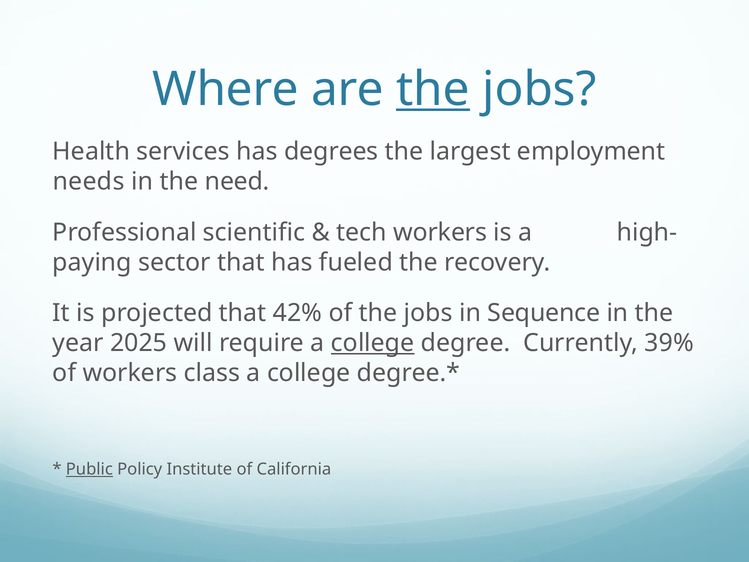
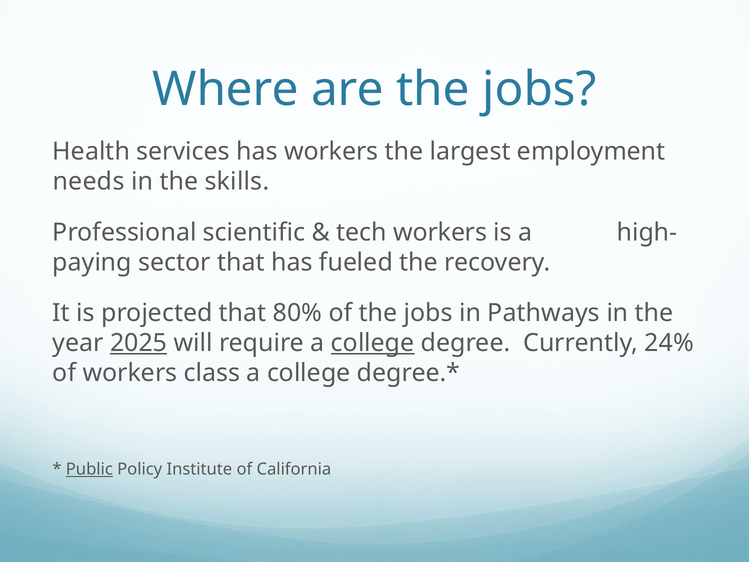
the at (433, 89) underline: present -> none
has degrees: degrees -> workers
need: need -> skills
42%: 42% -> 80%
Sequence: Sequence -> Pathways
2025 underline: none -> present
39%: 39% -> 24%
